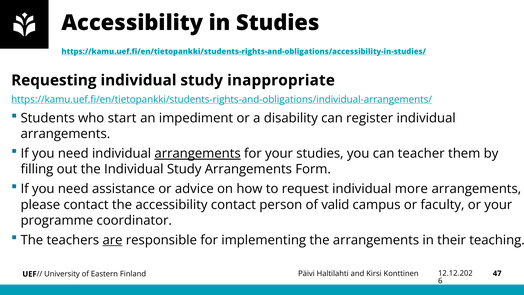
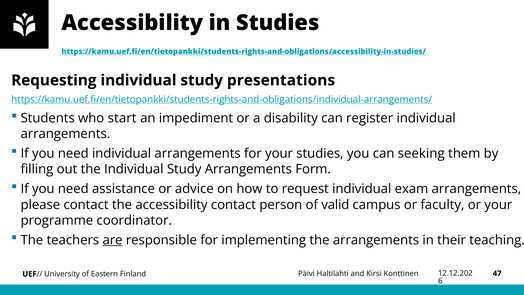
inappropriate: inappropriate -> presentations
arrangements at (198, 153) underline: present -> none
teacher: teacher -> seeking
more: more -> exam
